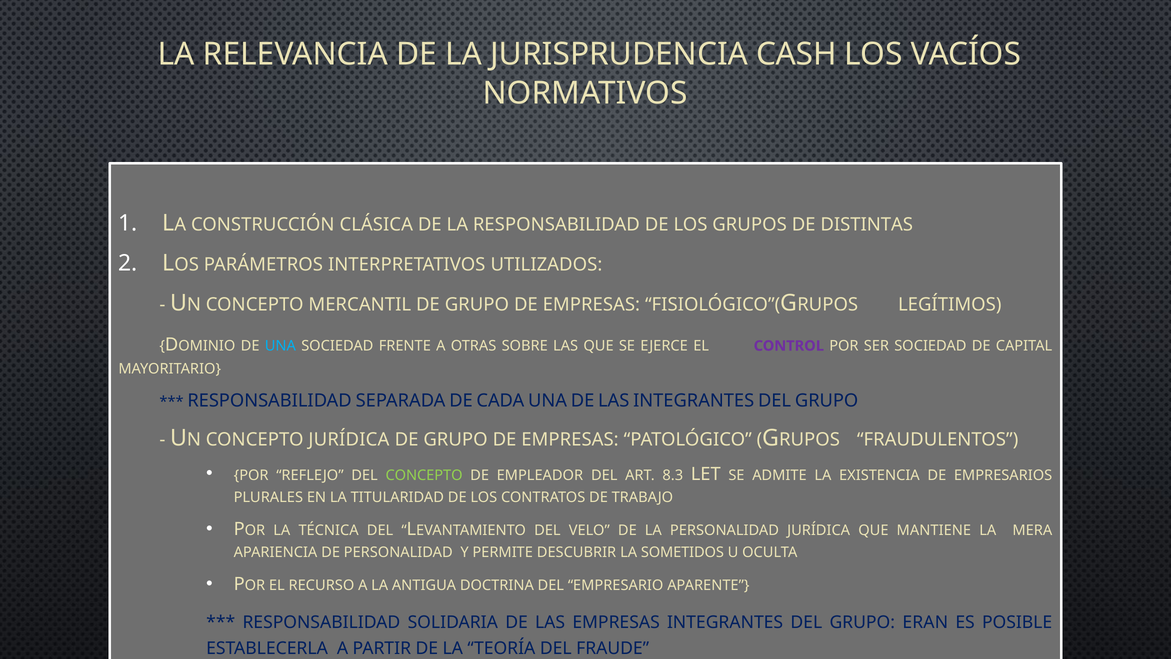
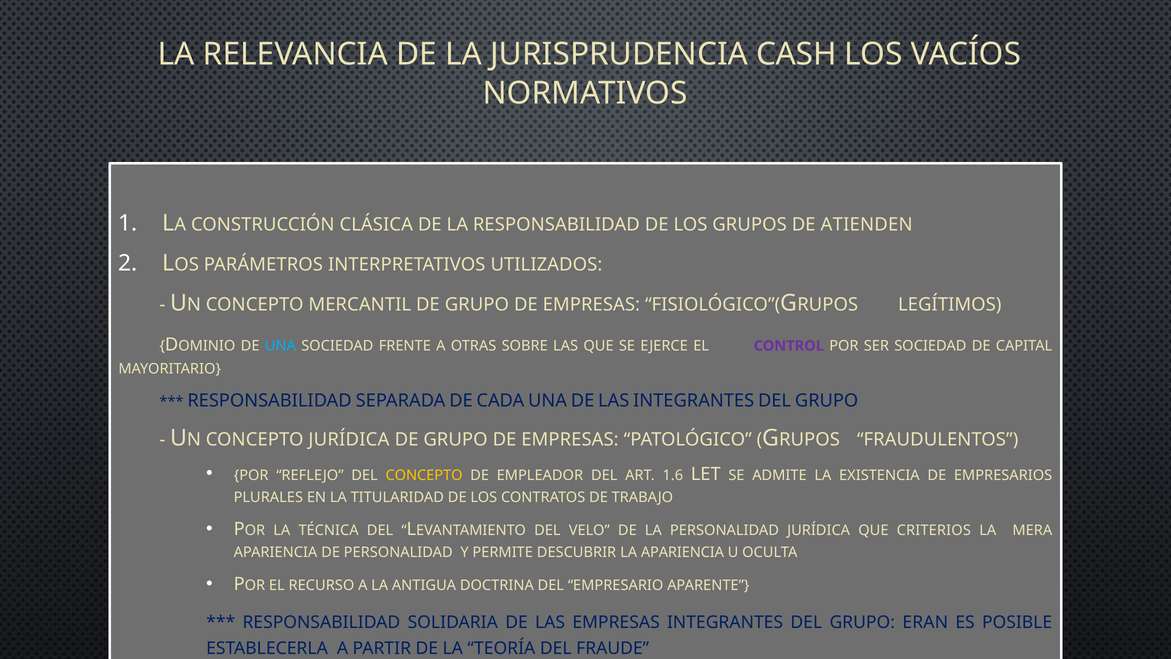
DISTINTAS: DISTINTAS -> ATIENDEN
CONCEPTO at (424, 475) colour: light green -> yellow
8.3: 8.3 -> 1.6
MANTIENE: MANTIENE -> CRITERIOS
LA SOMETIDOS: SOMETIDOS -> APARIENCIA
